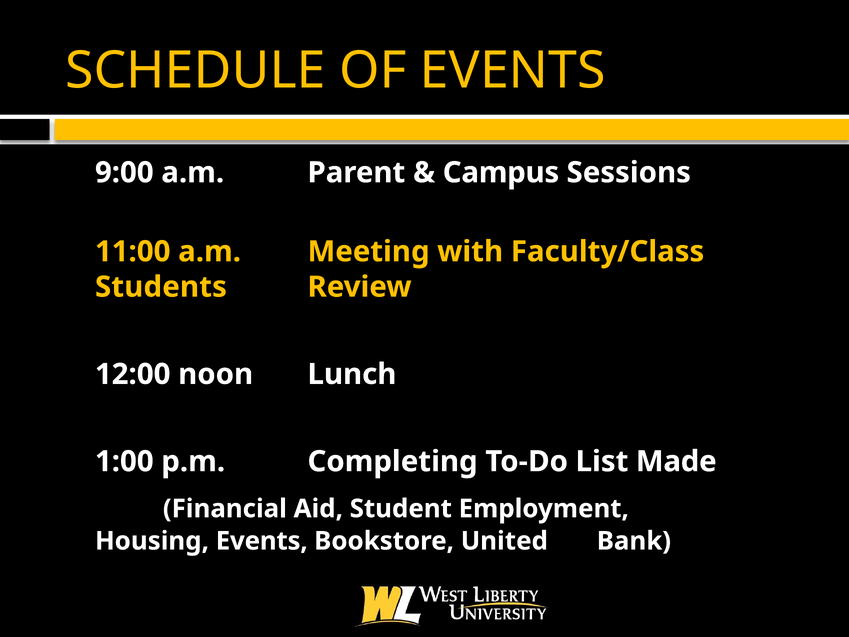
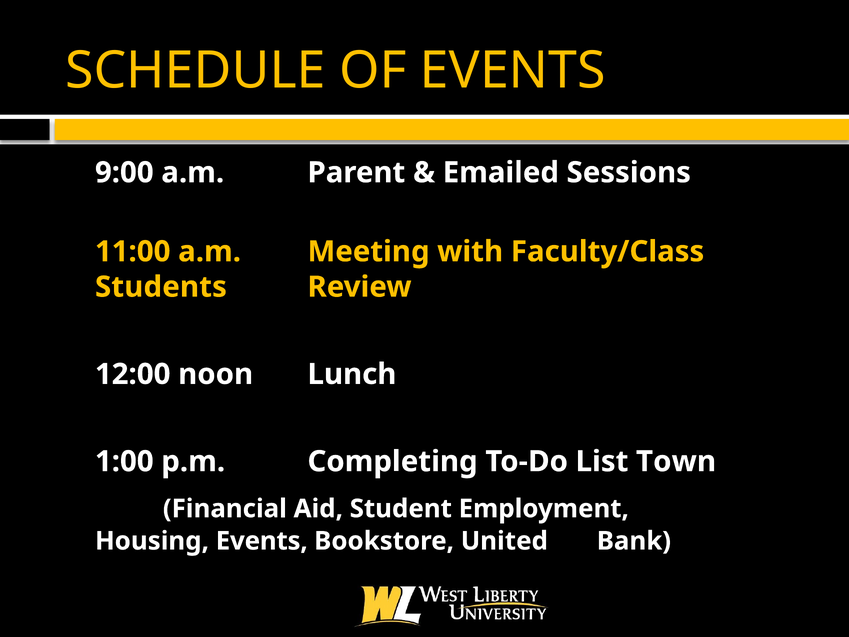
Campus: Campus -> Emailed
Made: Made -> Town
